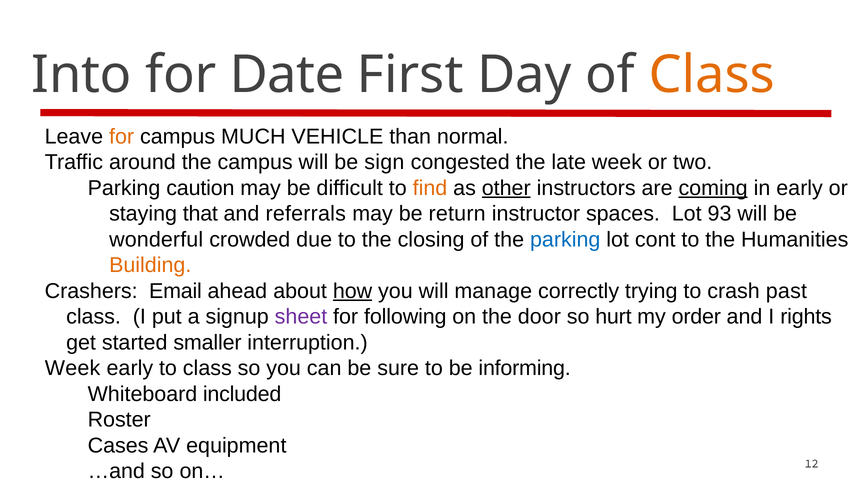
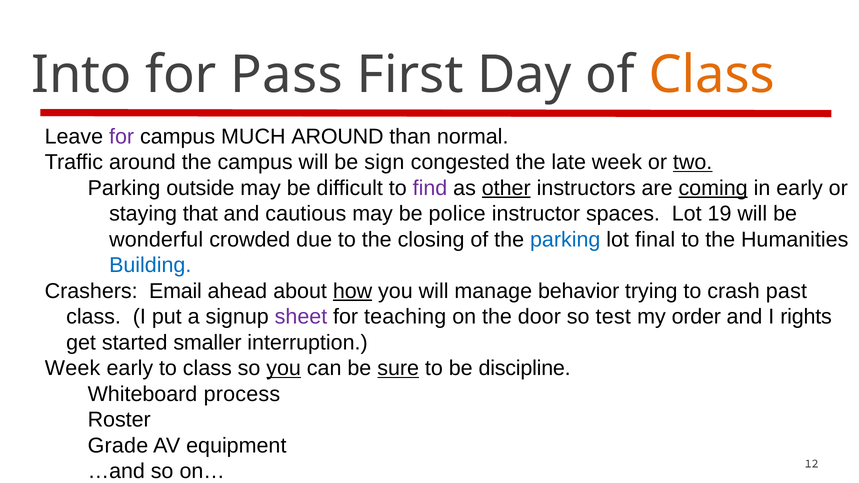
Date: Date -> Pass
for at (122, 137) colour: orange -> purple
MUCH VEHICLE: VEHICLE -> AROUND
two underline: none -> present
caution: caution -> outside
find colour: orange -> purple
referrals: referrals -> cautious
return: return -> police
93: 93 -> 19
cont: cont -> final
Building colour: orange -> blue
correctly: correctly -> behavior
following: following -> teaching
hurt: hurt -> test
you at (284, 368) underline: none -> present
sure underline: none -> present
informing: informing -> discipline
included: included -> process
Cases: Cases -> Grade
